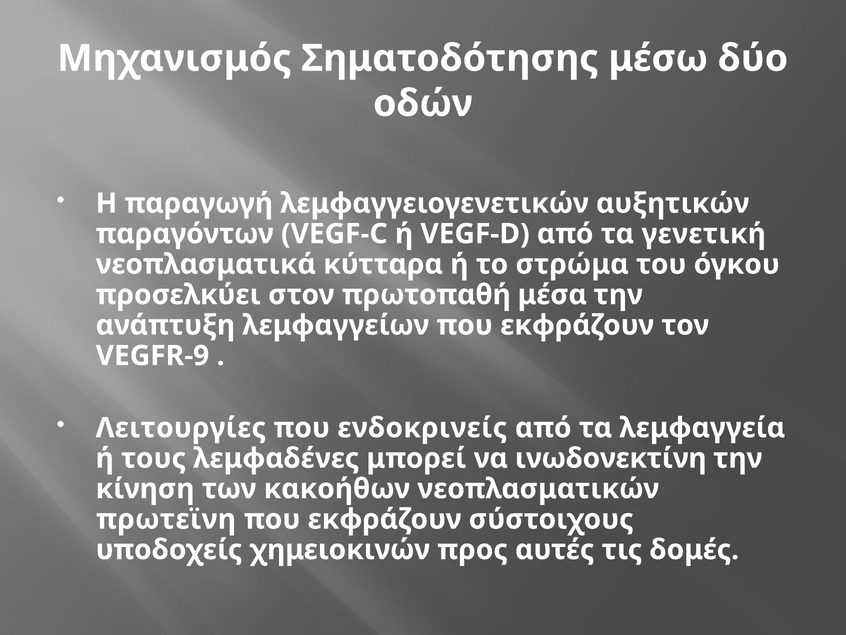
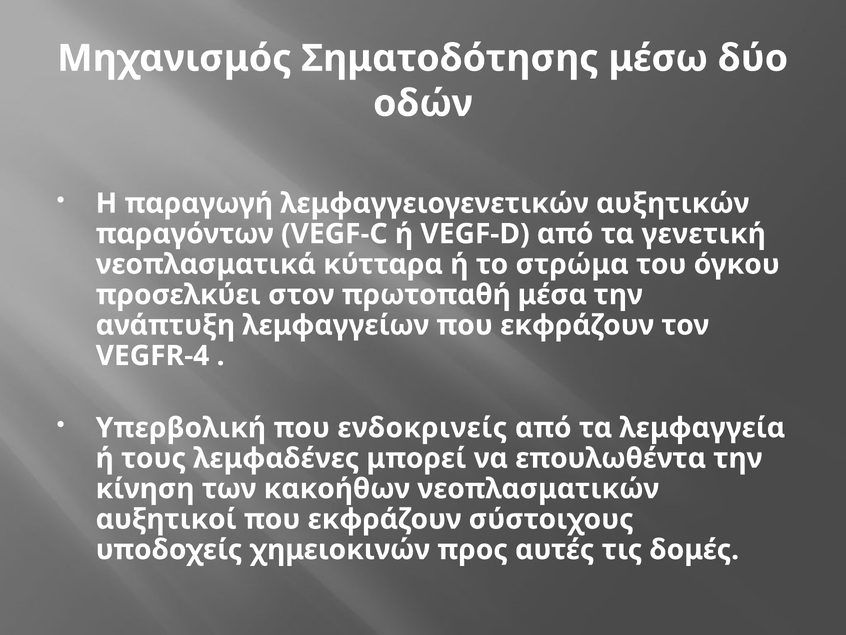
VEGFR-9: VEGFR-9 -> VEGFR-4
Λειτουργίες: Λειτουργίες -> Υπερβολική
ινωδονεκτίνη: ινωδονεκτίνη -> επουλωθέντα
πρωτεϊνη: πρωτεϊνη -> αυξητικοί
